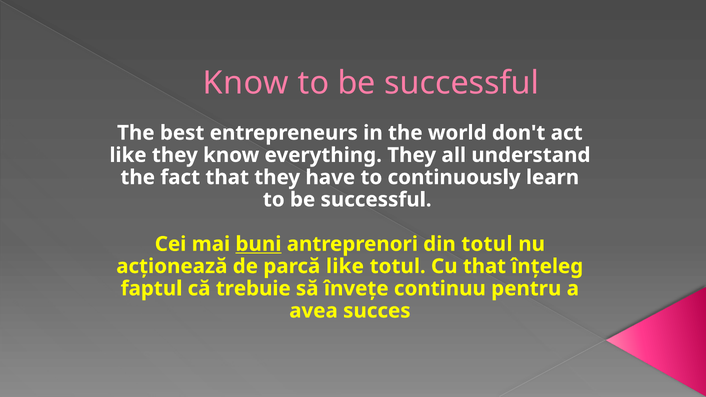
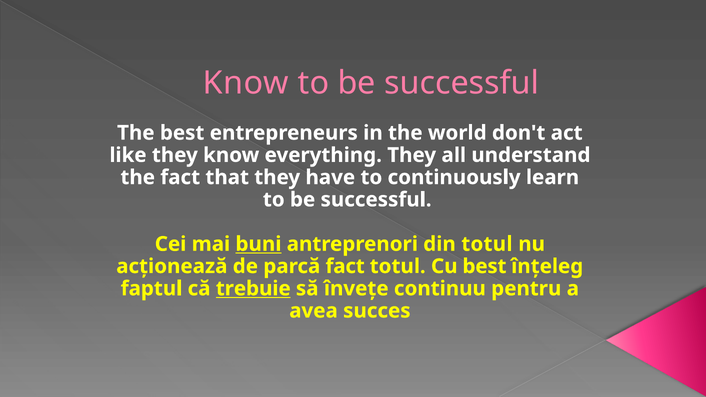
parcă like: like -> fact
Cu that: that -> best
trebuie underline: none -> present
